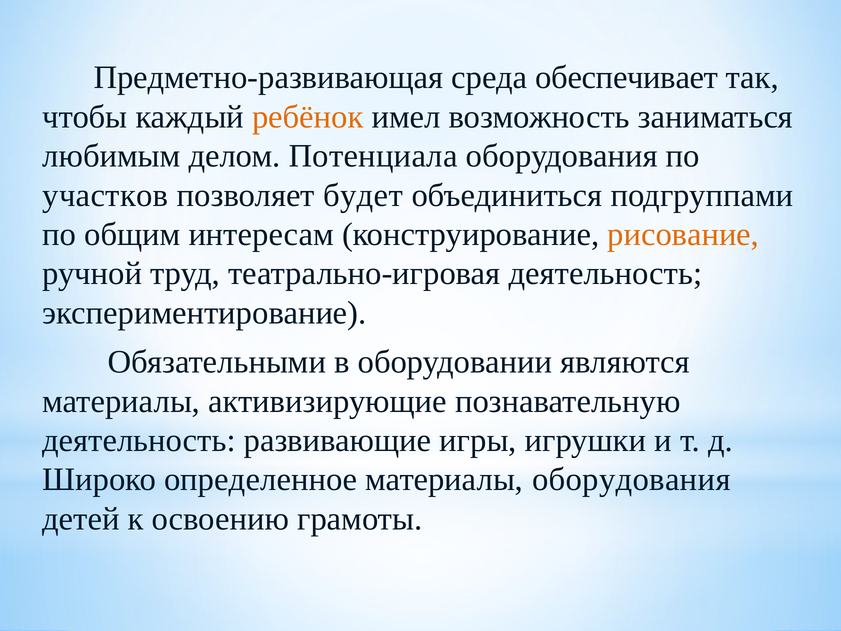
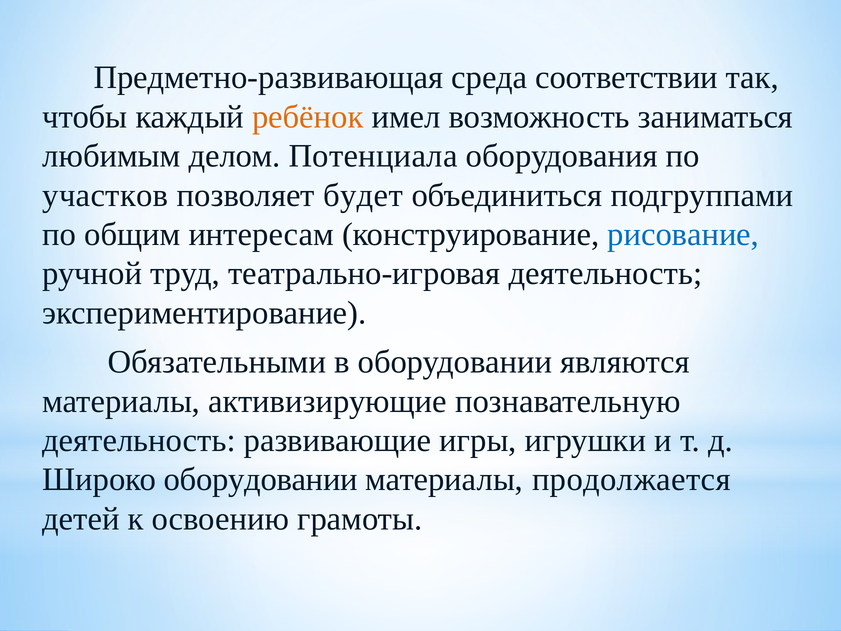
обеспечивает: обеспечивает -> соответствии
рисование colour: orange -> blue
Широко определенное: определенное -> оборудовании
материалы оборудования: оборудования -> продолжается
